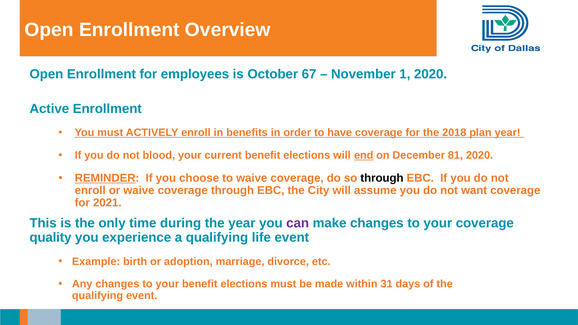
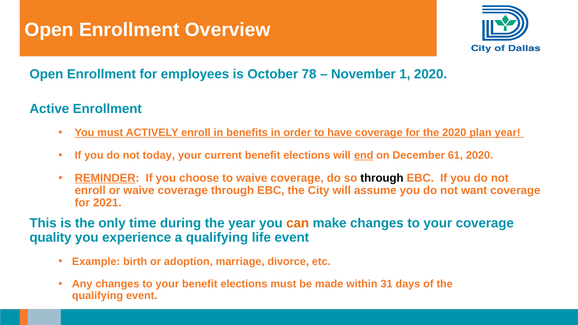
67: 67 -> 78
the 2018: 2018 -> 2020
blood: blood -> today
81: 81 -> 61
can colour: purple -> orange
